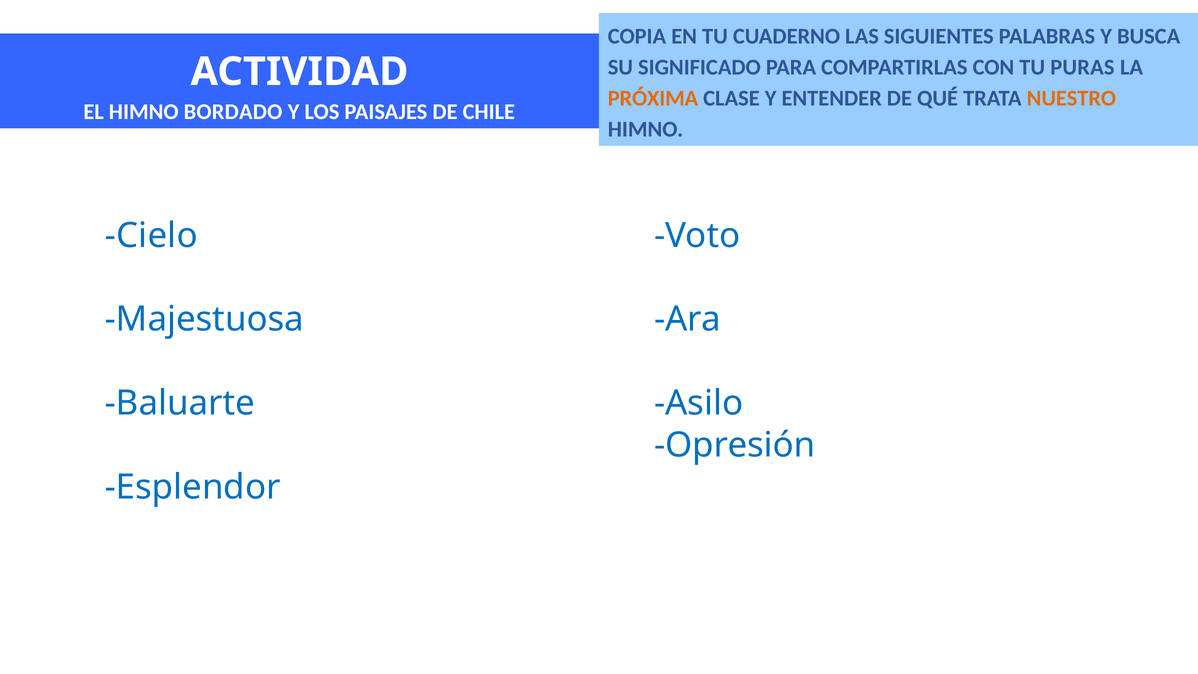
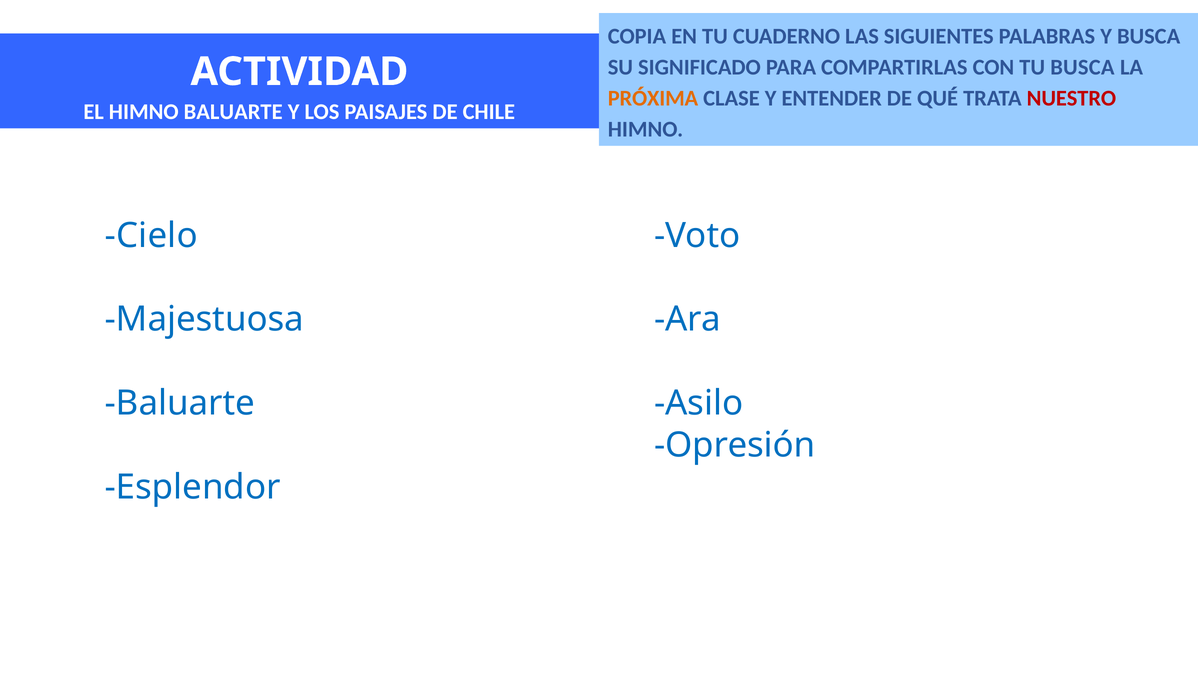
TU PURAS: PURAS -> BUSCA
NUESTRO colour: orange -> red
HIMNO BORDADO: BORDADO -> BALUARTE
